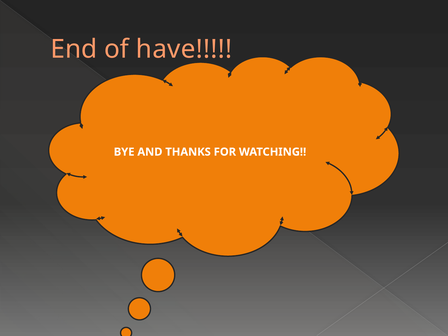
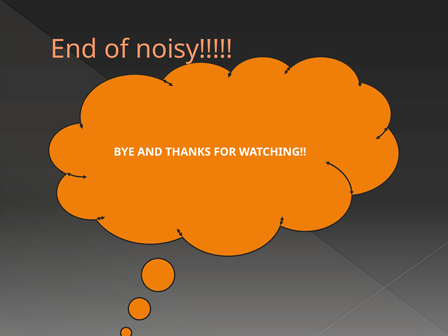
have: have -> noisy
